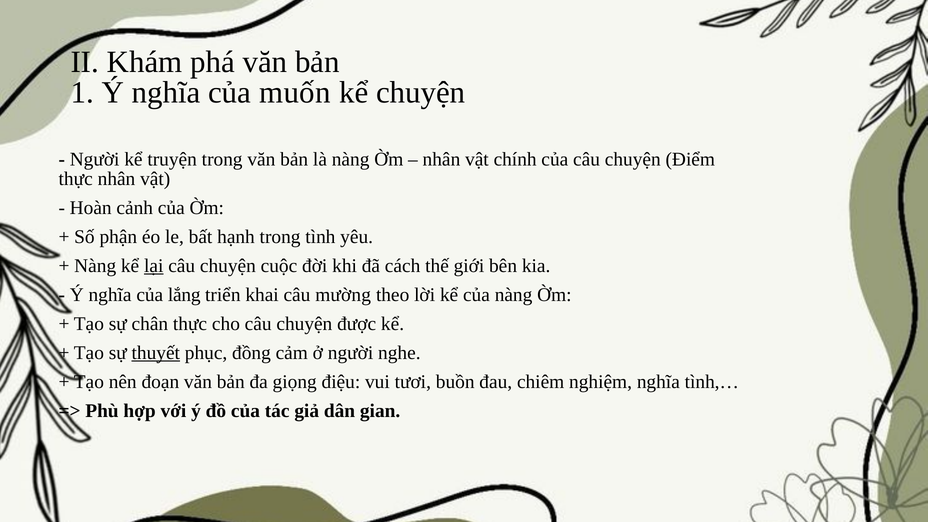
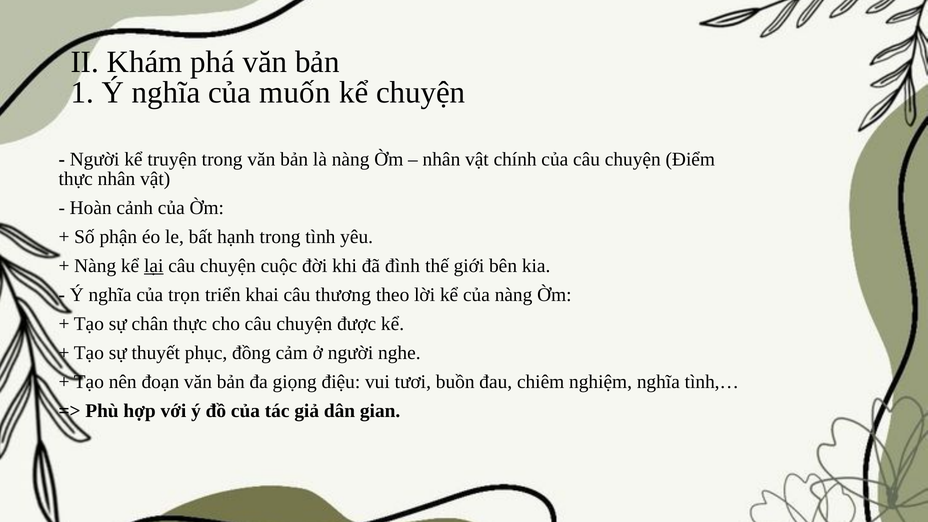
cách: cách -> đình
lắng: lắng -> trọn
mường: mường -> thương
thuyết underline: present -> none
